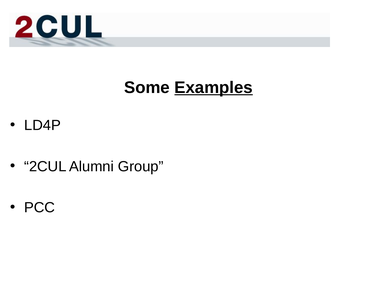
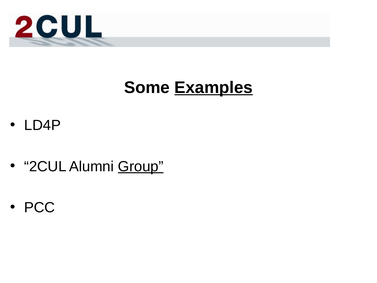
Group underline: none -> present
